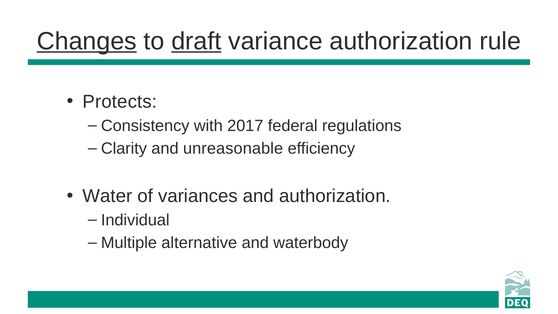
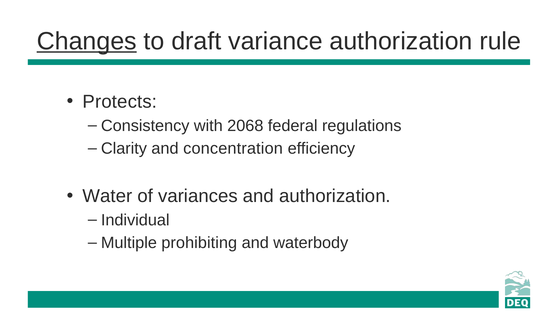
draft underline: present -> none
2017: 2017 -> 2068
unreasonable: unreasonable -> concentration
alternative: alternative -> prohibiting
